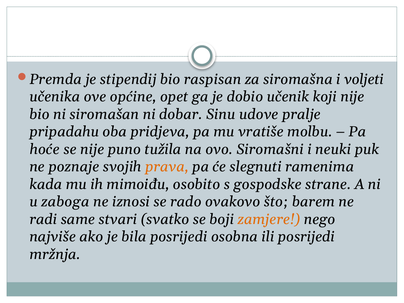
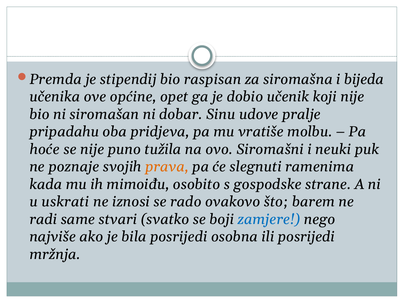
voljeti: voljeti -> bijeda
zaboga: zaboga -> uskrati
zamjere colour: orange -> blue
